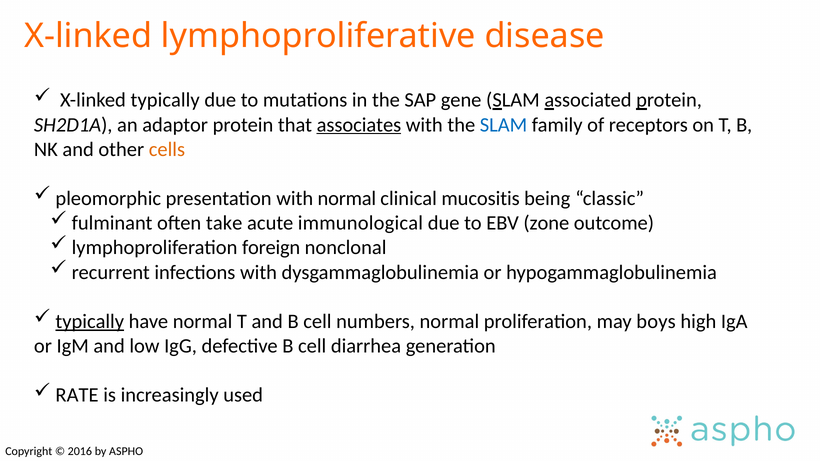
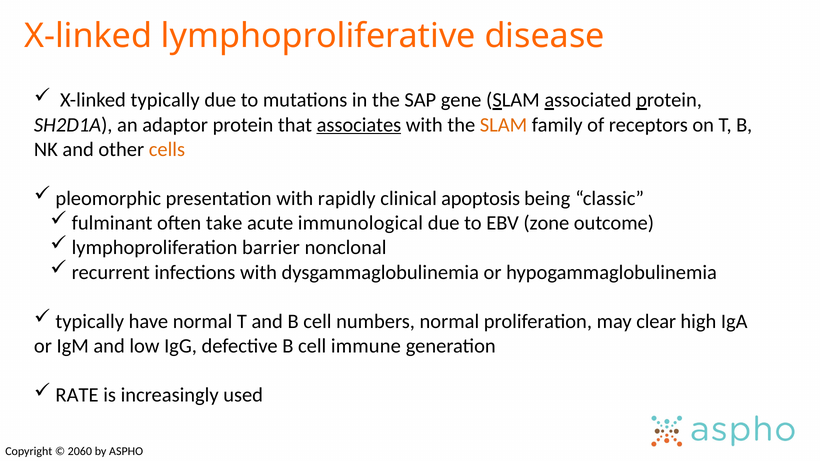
SLAM at (503, 125) colour: blue -> orange
with normal: normal -> rapidly
mucositis: mucositis -> apoptosis
foreign: foreign -> barrier
typically at (90, 322) underline: present -> none
boys: boys -> clear
diarrhea: diarrhea -> immune
2016: 2016 -> 2060
